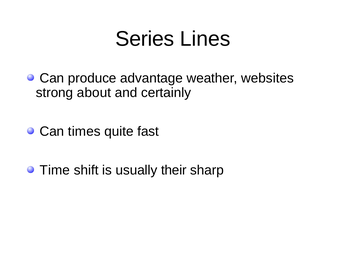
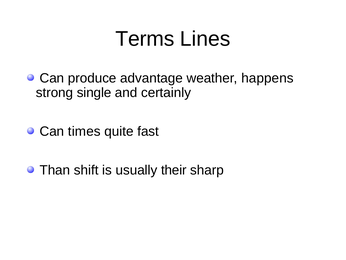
Series: Series -> Terms
websites: websites -> happens
about: about -> single
Time: Time -> Than
